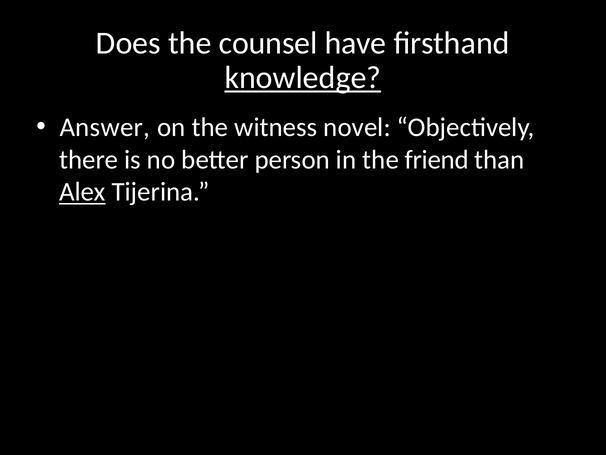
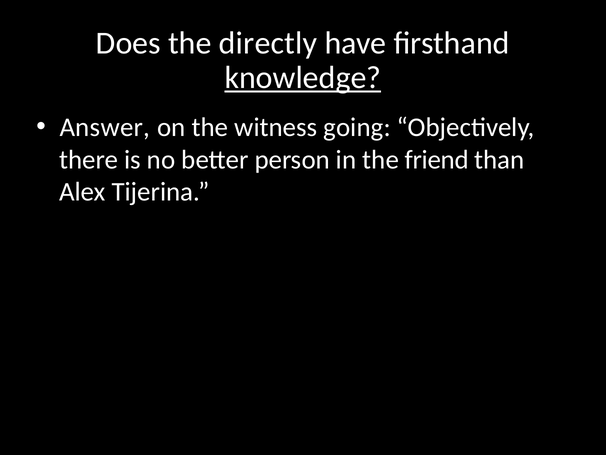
counsel: counsel -> directly
novel: novel -> going
Alex underline: present -> none
